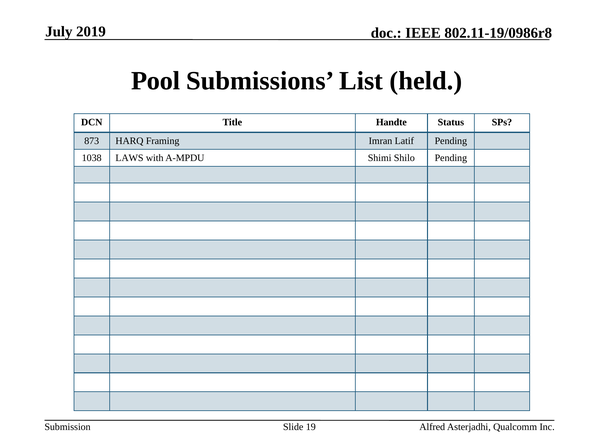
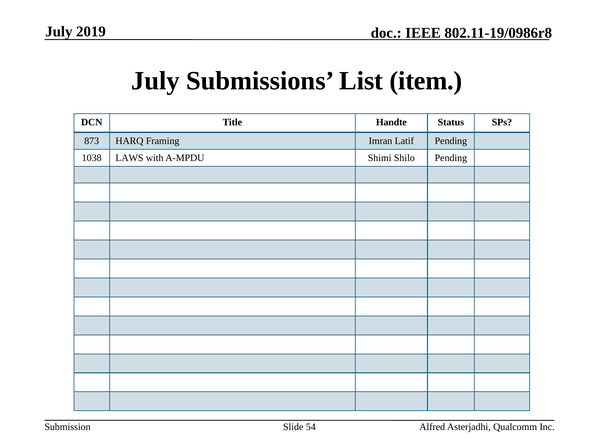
Pool at (156, 81): Pool -> July
held: held -> item
19: 19 -> 54
